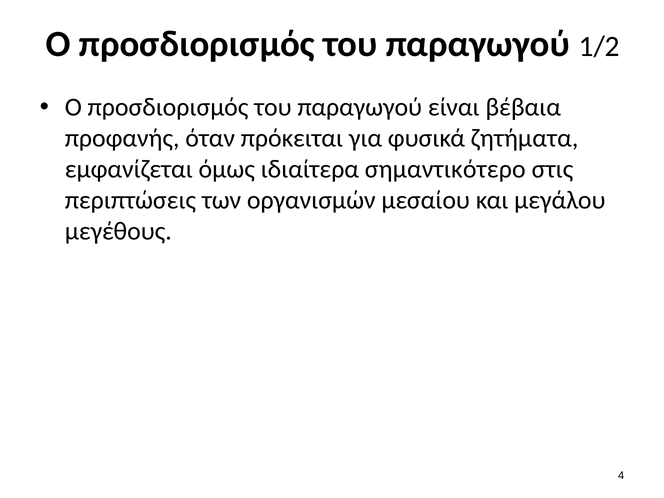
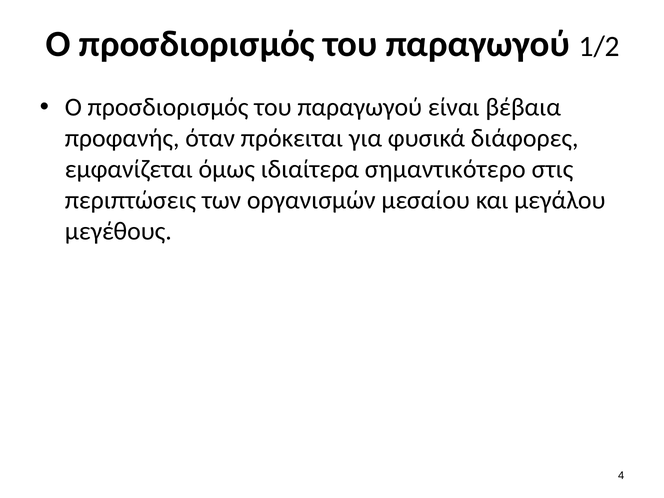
ζητήματα: ζητήματα -> διάφορες
